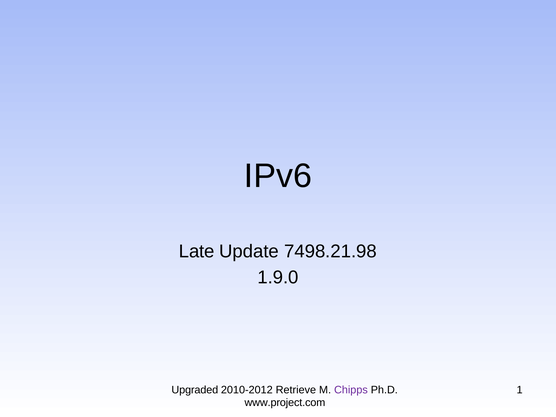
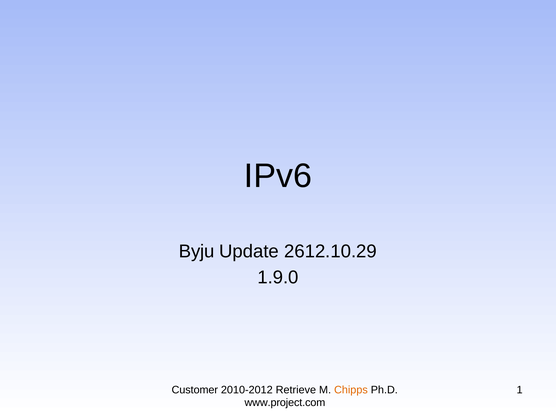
Late: Late -> Byju
7498.21.98: 7498.21.98 -> 2612.10.29
Upgraded: Upgraded -> Customer
Chipps colour: purple -> orange
